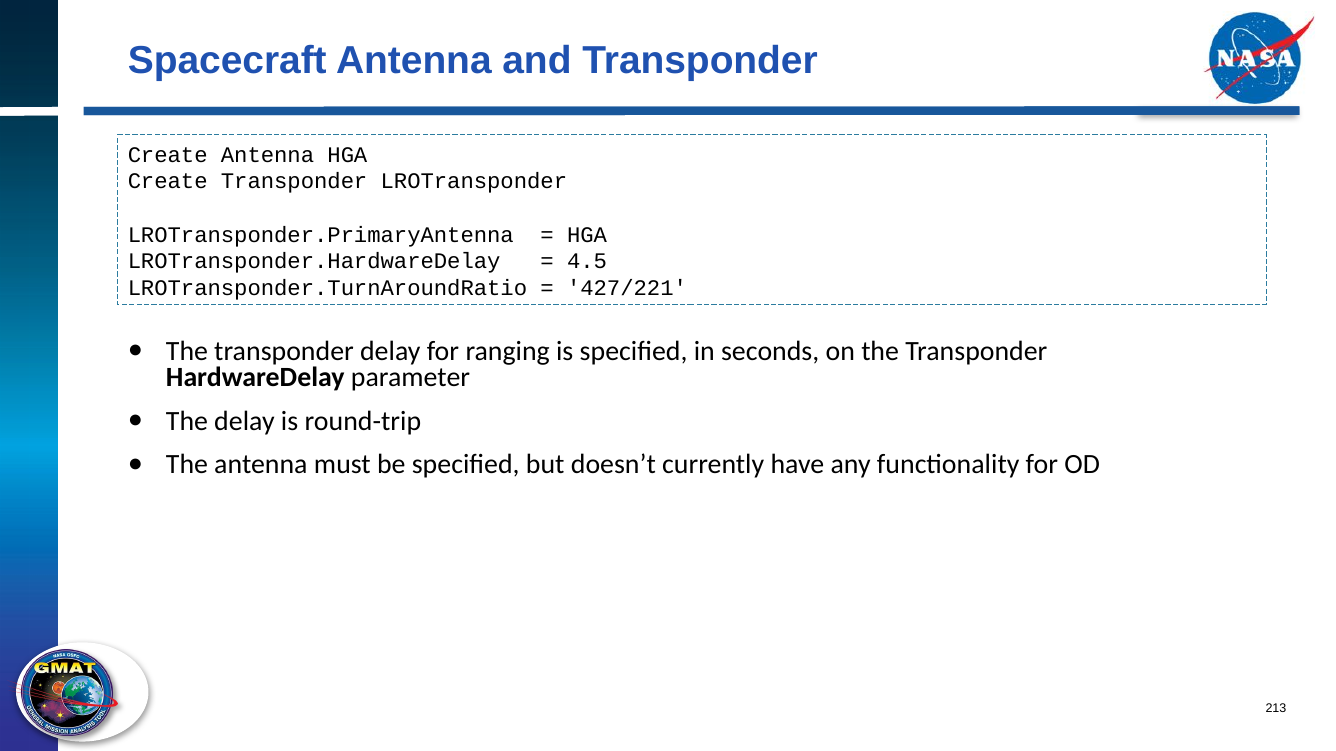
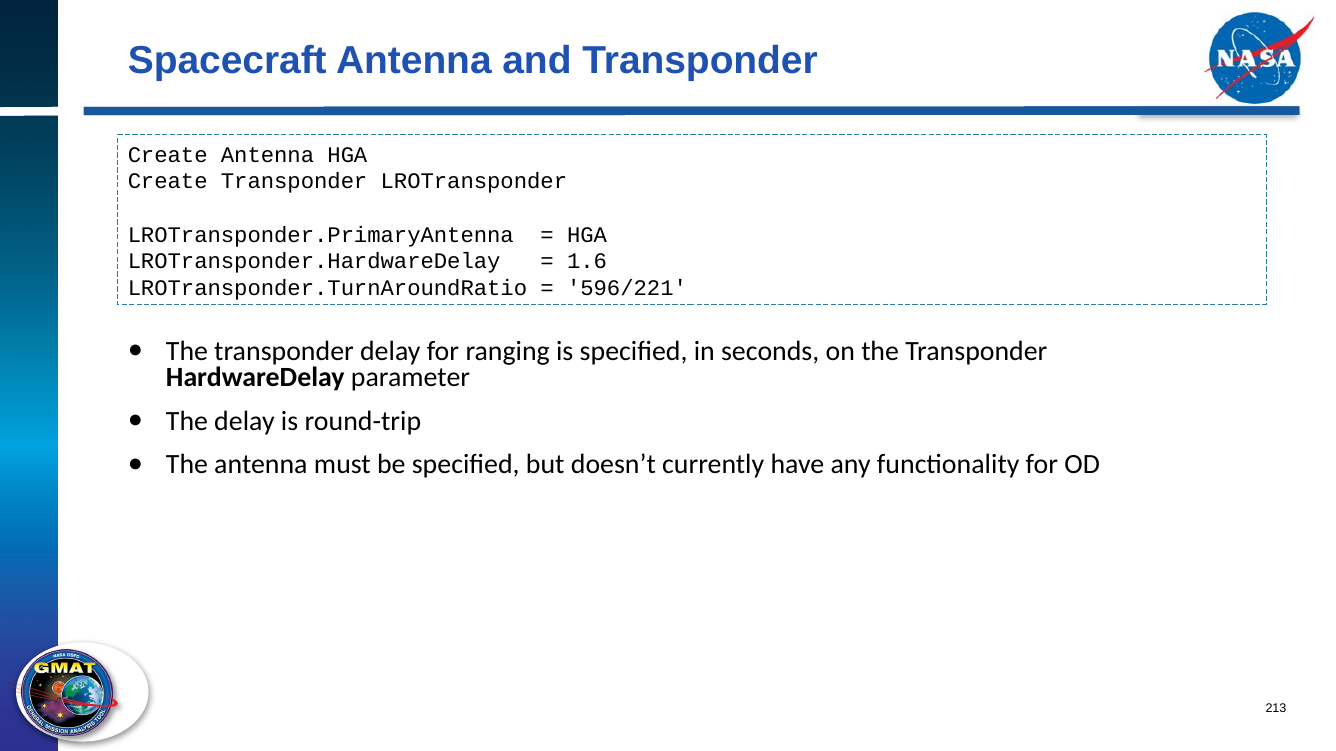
4.5: 4.5 -> 1.6
427/221: 427/221 -> 596/221
